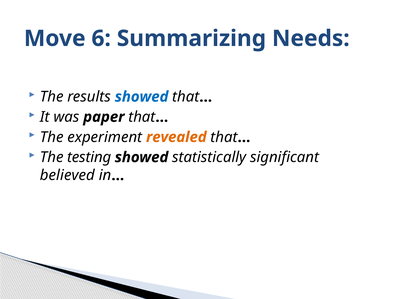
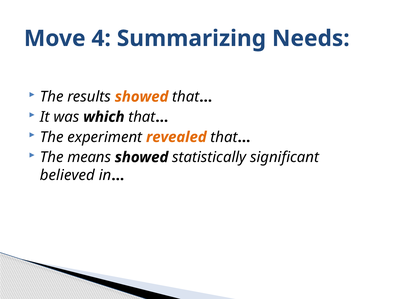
6: 6 -> 4
showed at (142, 97) colour: blue -> orange
paper: paper -> which
testing: testing -> means
